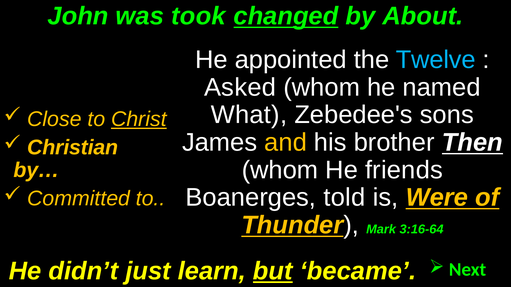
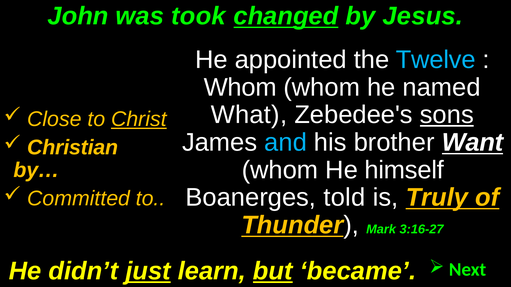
About: About -> Jesus
Asked at (240, 87): Asked -> Whom
sons underline: none -> present
and colour: yellow -> light blue
Then: Then -> Want
friends: friends -> himself
Were: Were -> Truly
3:16-64: 3:16-64 -> 3:16-27
just underline: none -> present
